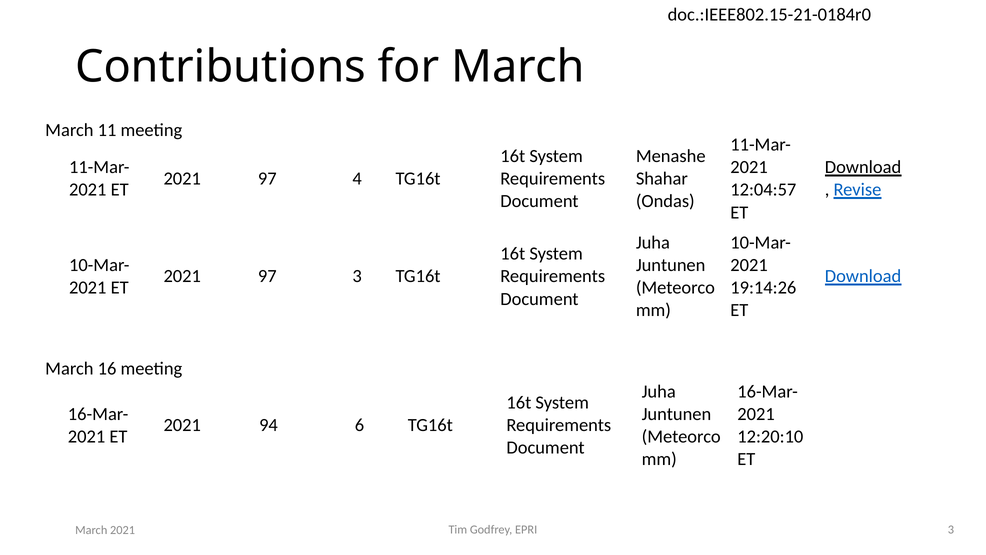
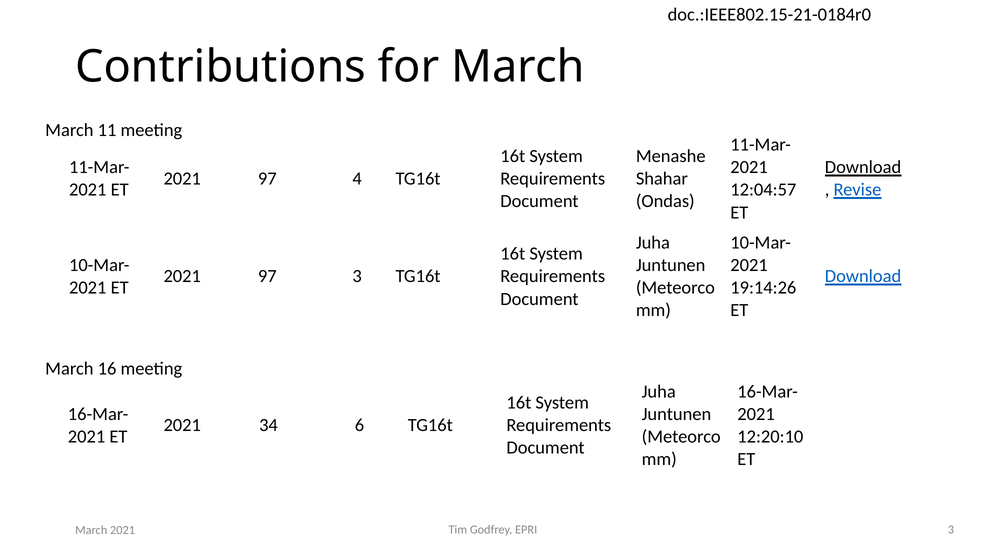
94: 94 -> 34
